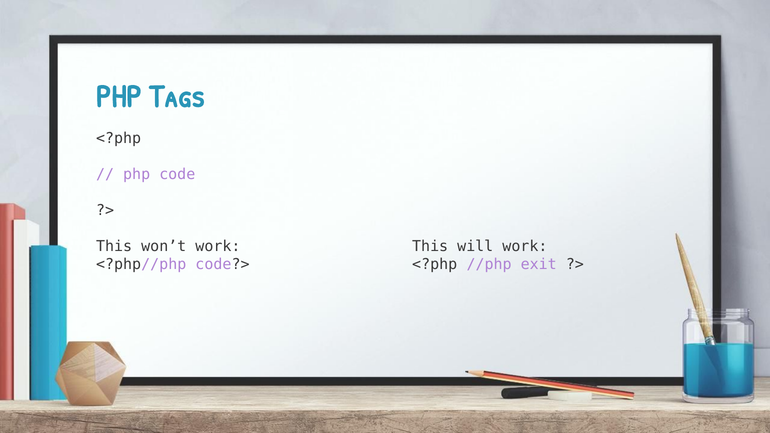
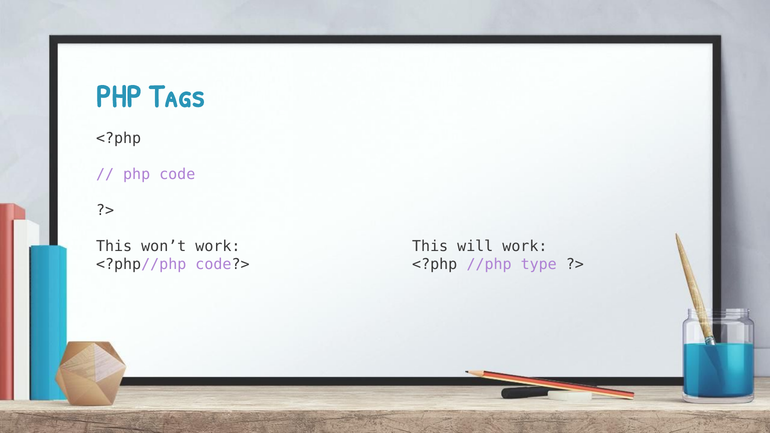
exit: exit -> type
